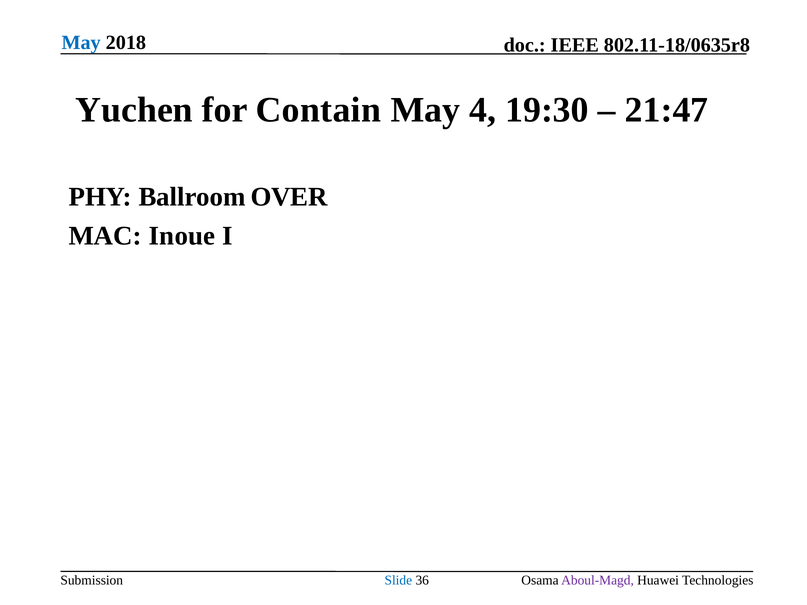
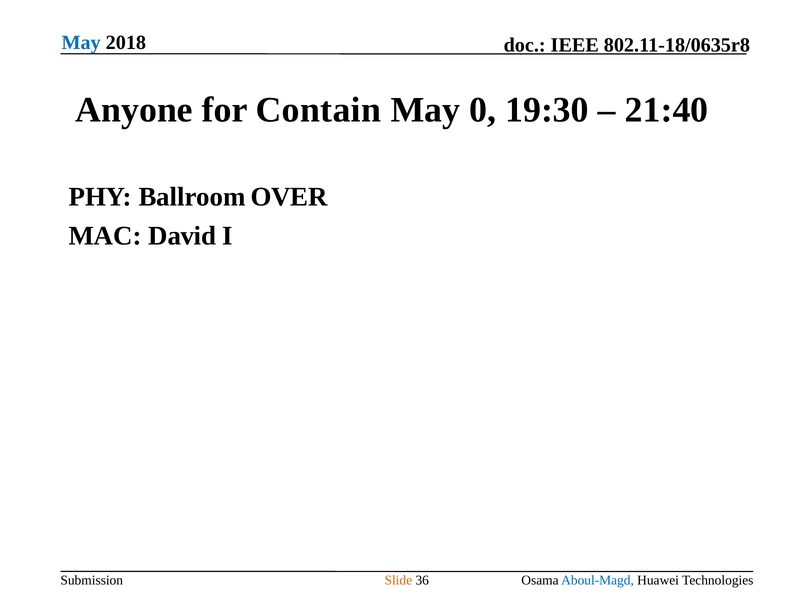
Yuchen: Yuchen -> Anyone
4: 4 -> 0
21:47: 21:47 -> 21:40
Inoue: Inoue -> David
Slide colour: blue -> orange
Aboul-Magd colour: purple -> blue
